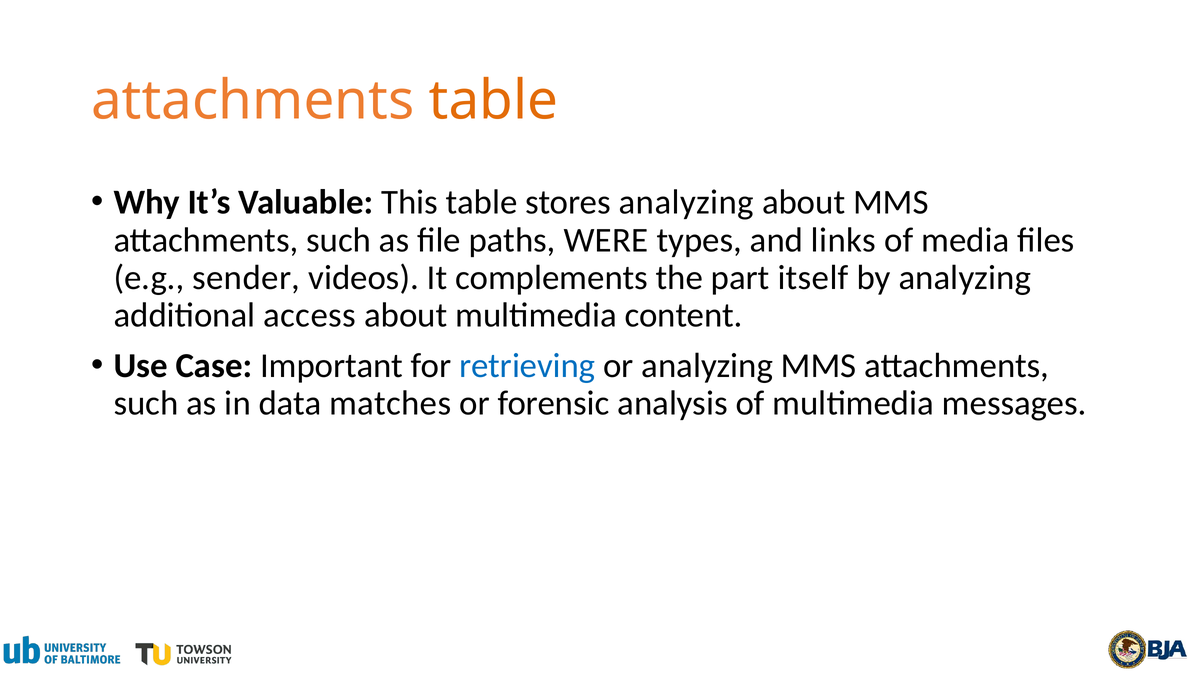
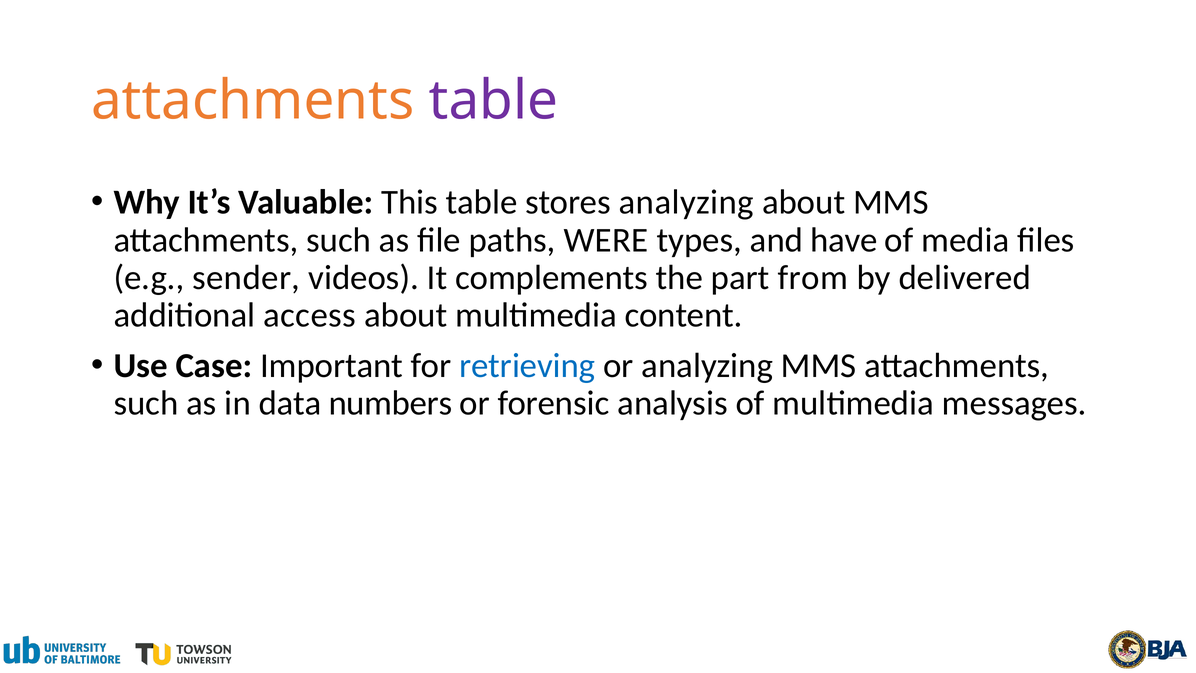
table at (494, 100) colour: orange -> purple
links: links -> have
itself: itself -> from
by analyzing: analyzing -> delivered
matches: matches -> numbers
